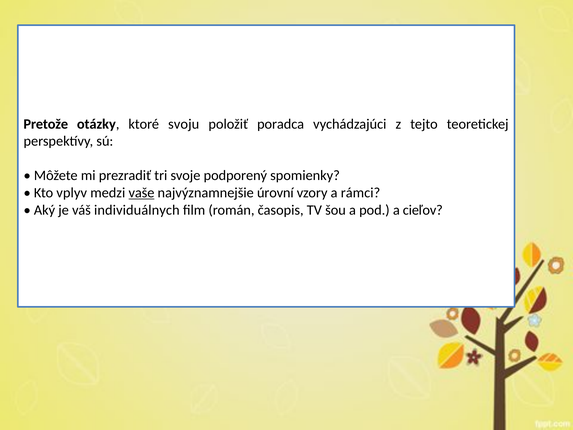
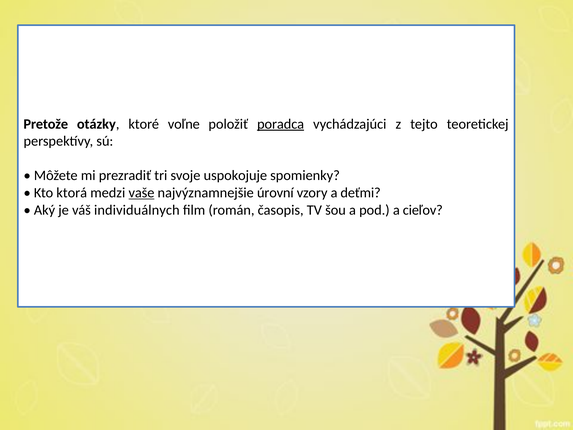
svoju: svoju -> voľne
poradca underline: none -> present
podporený: podporený -> uspokojuje
vplyv: vplyv -> ktorá
rámci: rámci -> deťmi
